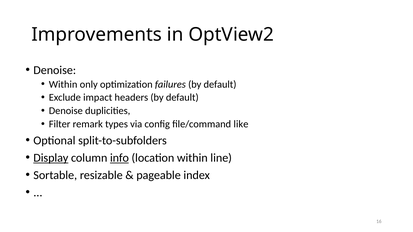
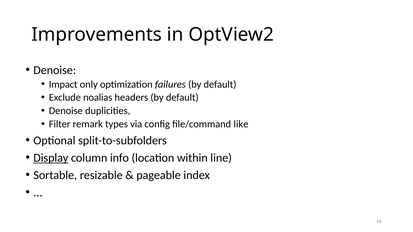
Within at (63, 84): Within -> Impact
impact: impact -> noalias
info underline: present -> none
